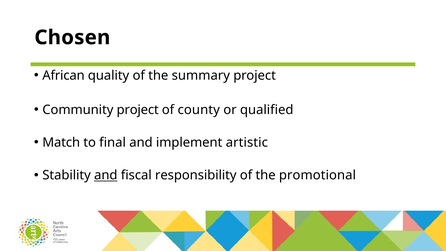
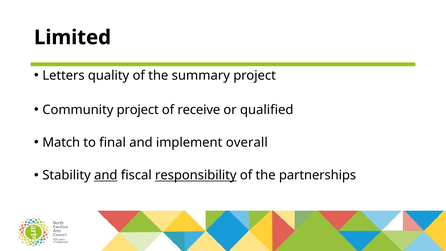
Chosen: Chosen -> Limited
African: African -> Letters
county: county -> receive
artistic: artistic -> overall
responsibility underline: none -> present
promotional: promotional -> partnerships
